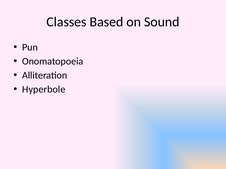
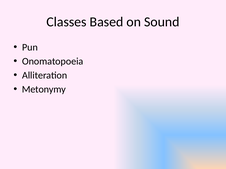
Hyperbole: Hyperbole -> Metonymy
